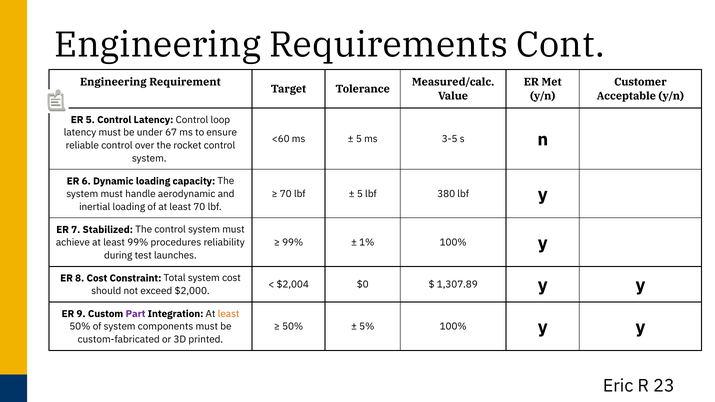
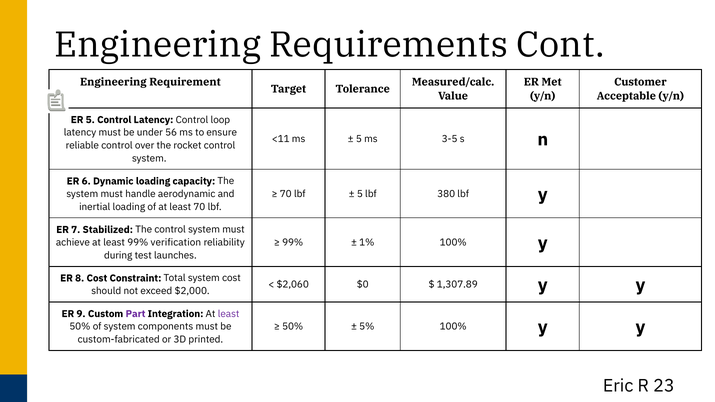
67: 67 -> 56
<60: <60 -> <11
procedures: procedures -> verification
$2,004: $2,004 -> $2,060
least at (229, 314) colour: orange -> purple
